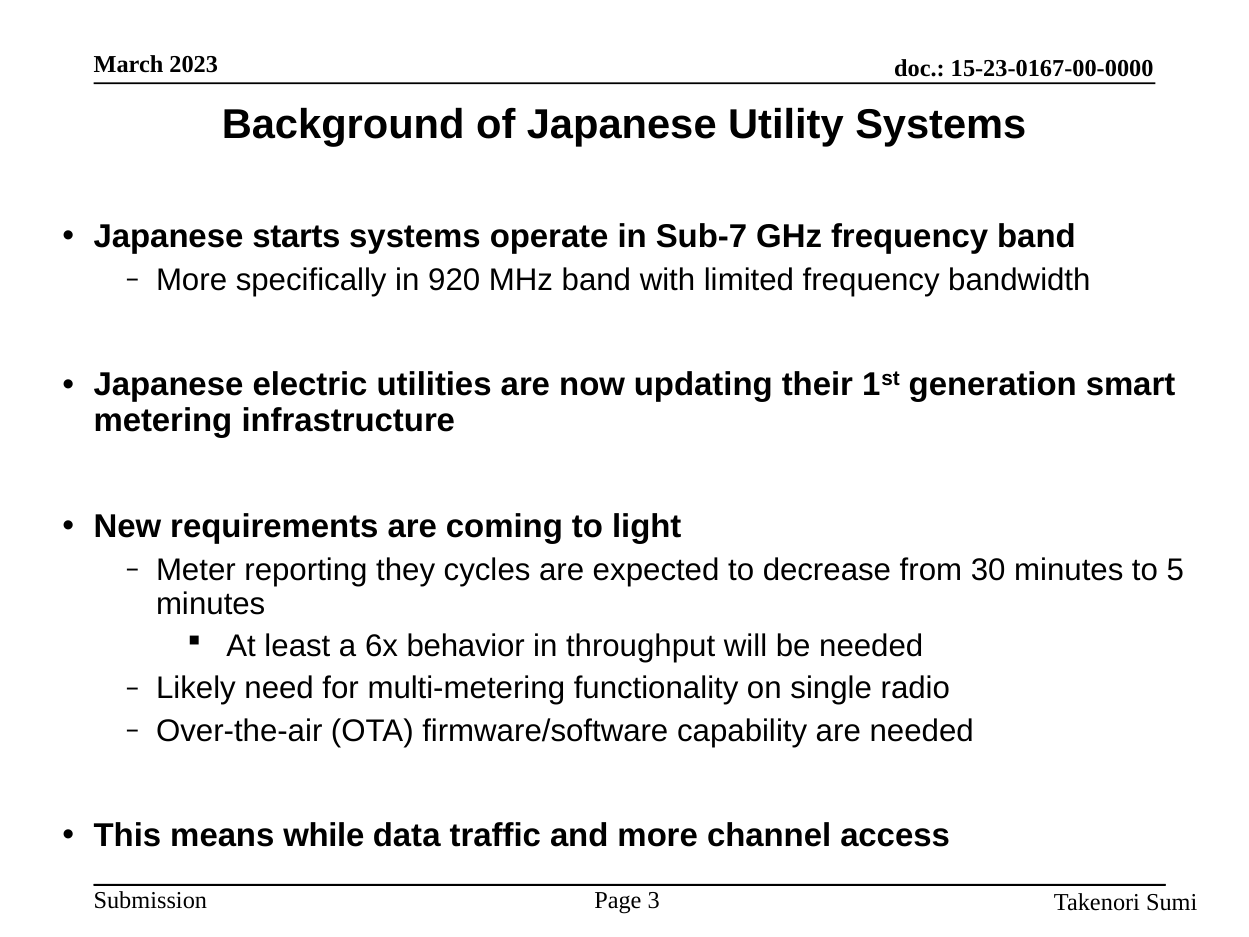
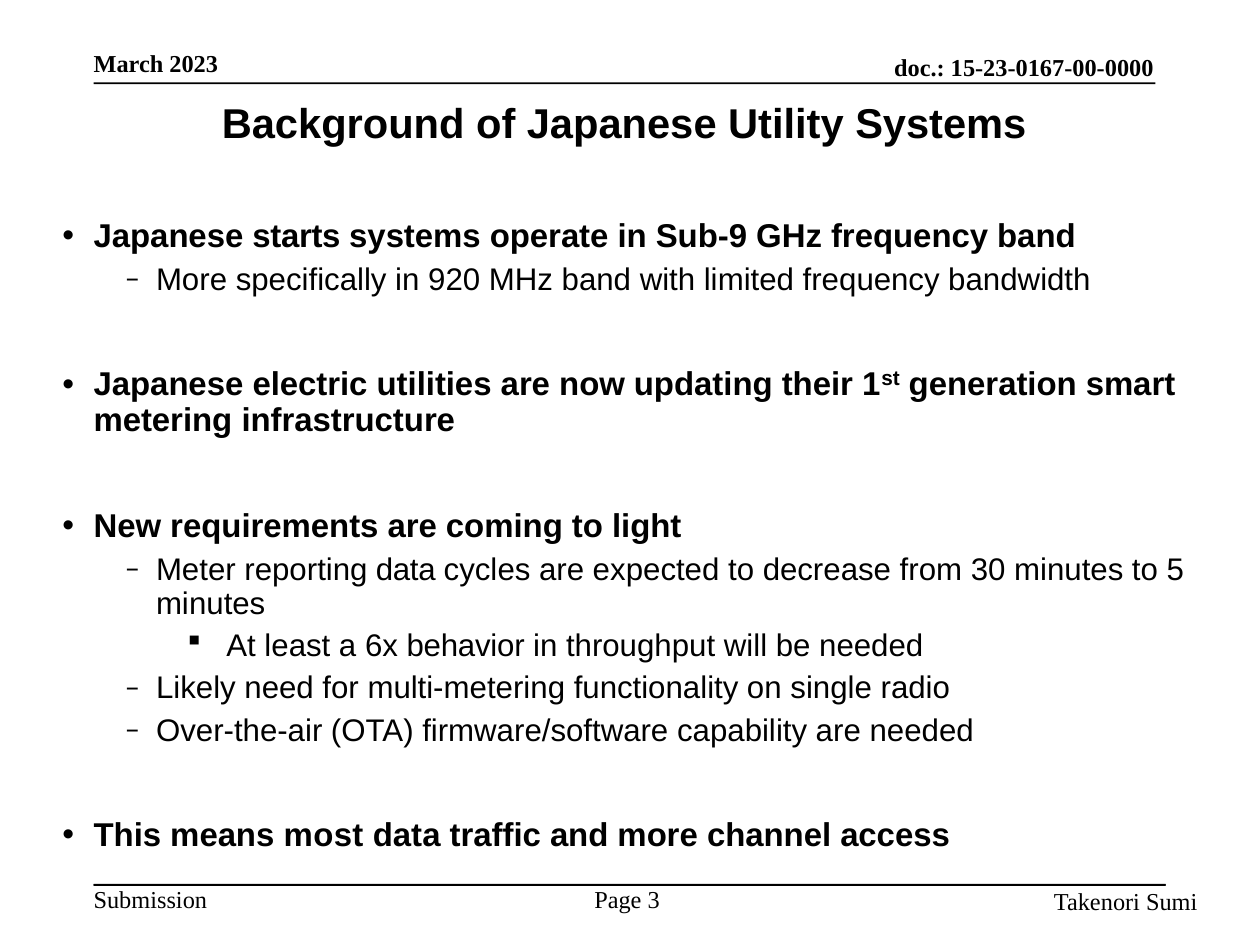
Sub-7: Sub-7 -> Sub-9
reporting they: they -> data
while: while -> most
